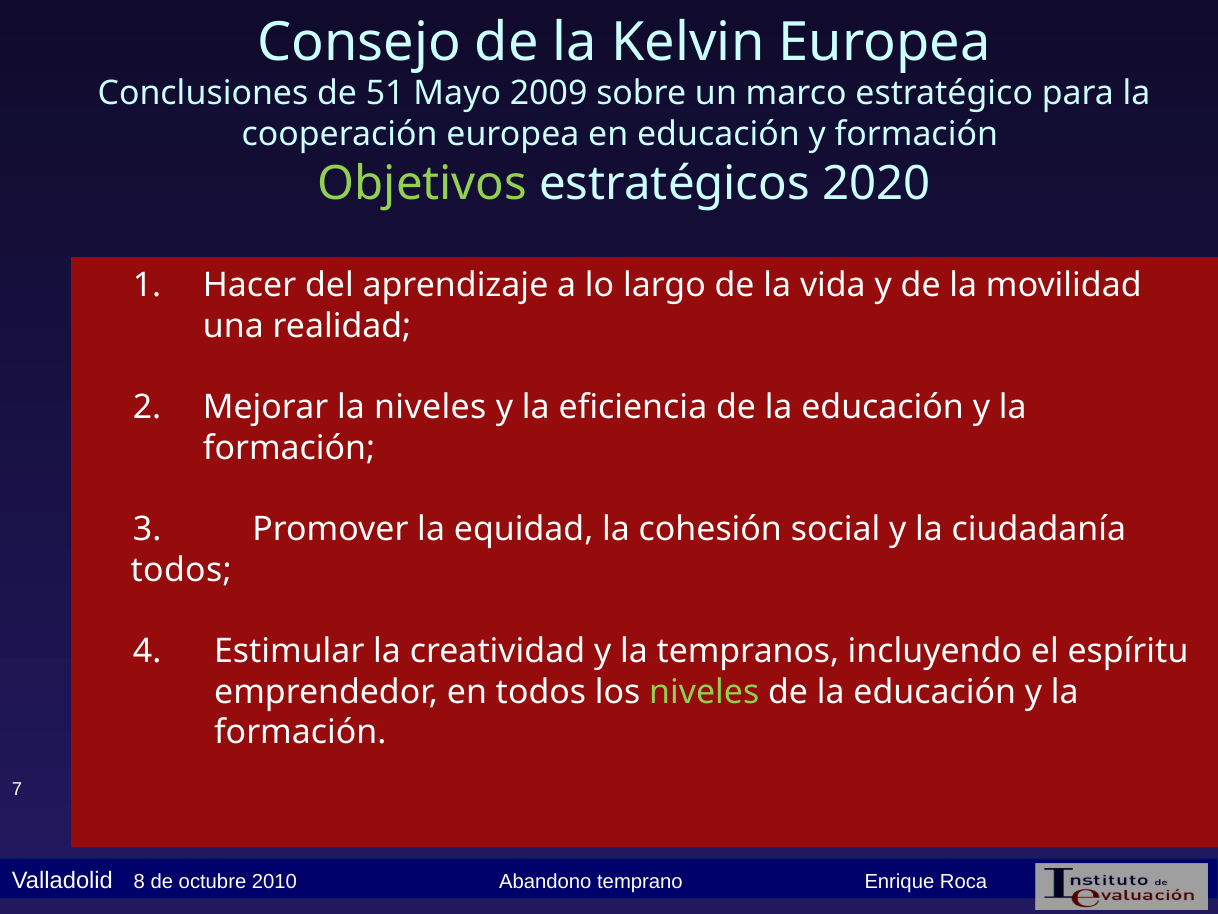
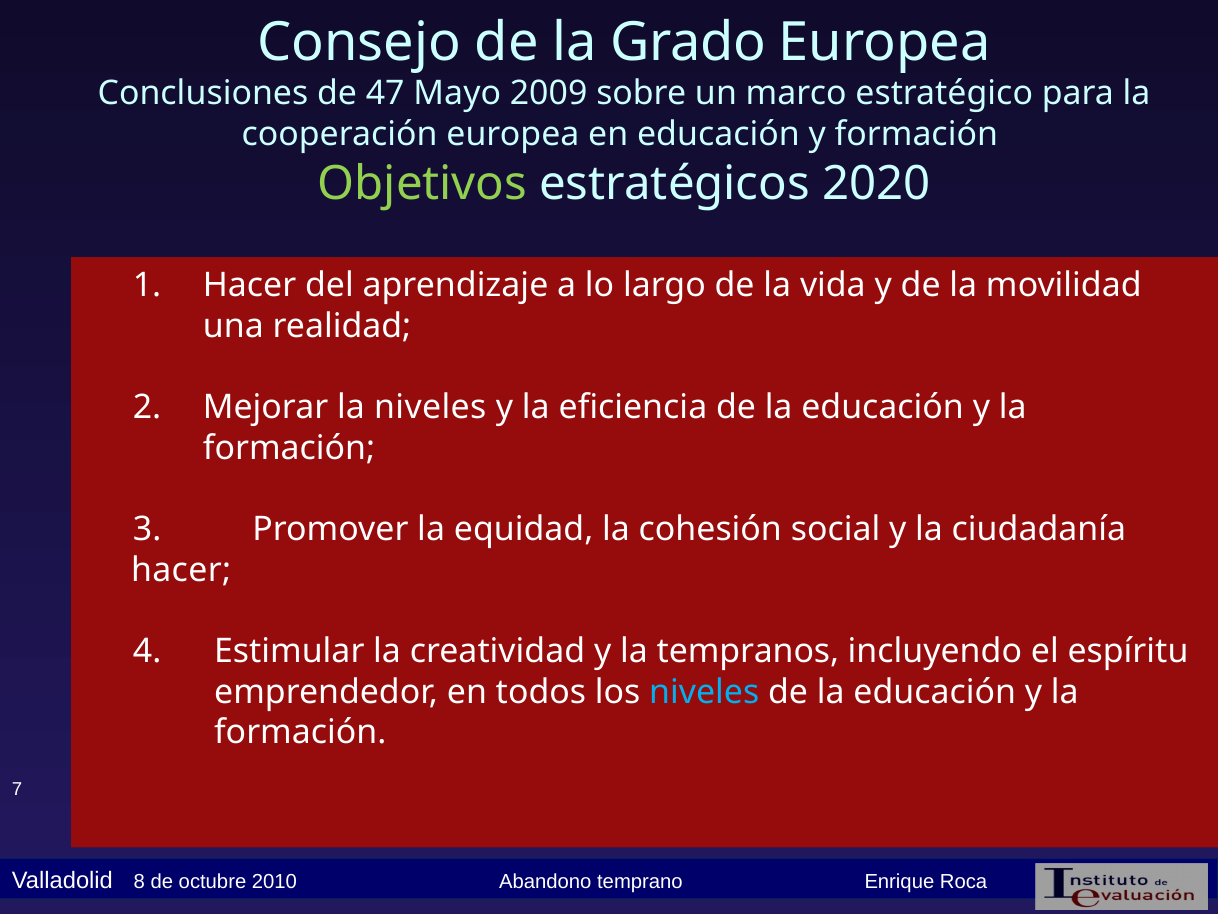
Kelvin: Kelvin -> Grado
51: 51 -> 47
todos at (181, 570): todos -> hacer
niveles at (704, 692) colour: light green -> light blue
